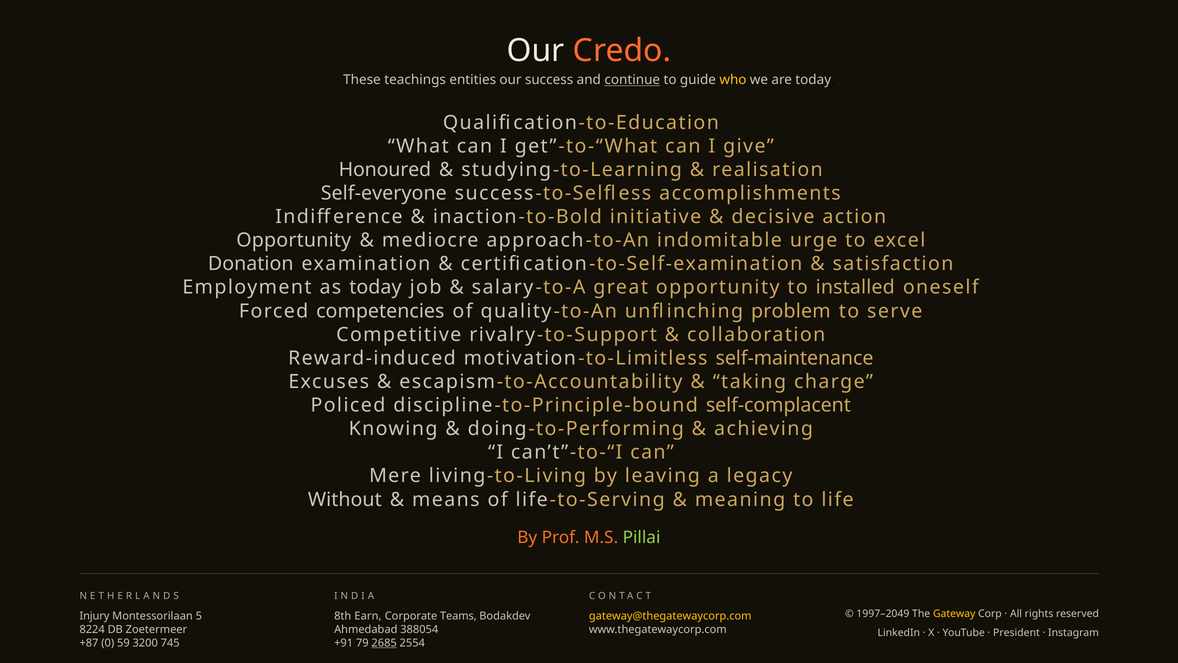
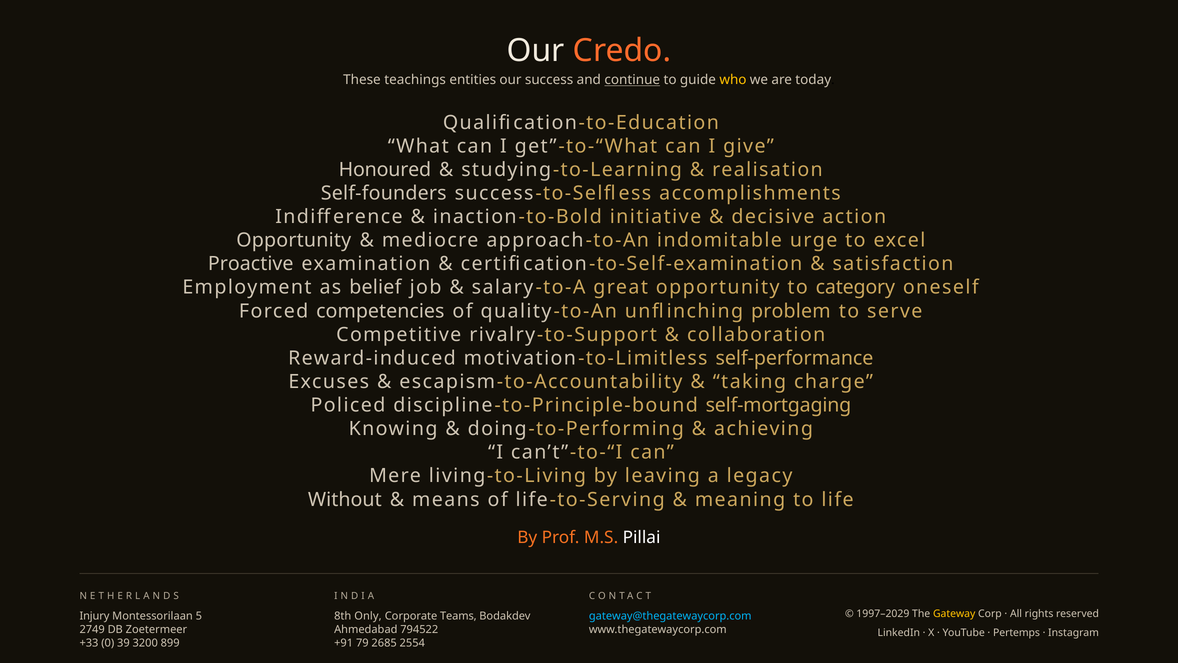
Self-everyone: Self-everyone -> Self-founders
Donation: Donation -> Proactive
as today: today -> belief
installed: installed -> category
self-maintenance: self-maintenance -> self-performance
self-complacent: self-complacent -> self-mortgaging
Pillai colour: light green -> white
1997–2049: 1997–2049 -> 1997–2029
Earn: Earn -> Only
gateway@thegatewaycorp.com colour: yellow -> light blue
8224: 8224 -> 2749
388054: 388054 -> 794522
President: President -> Pertemps
+87: +87 -> +33
59: 59 -> 39
745: 745 -> 899
2685 underline: present -> none
